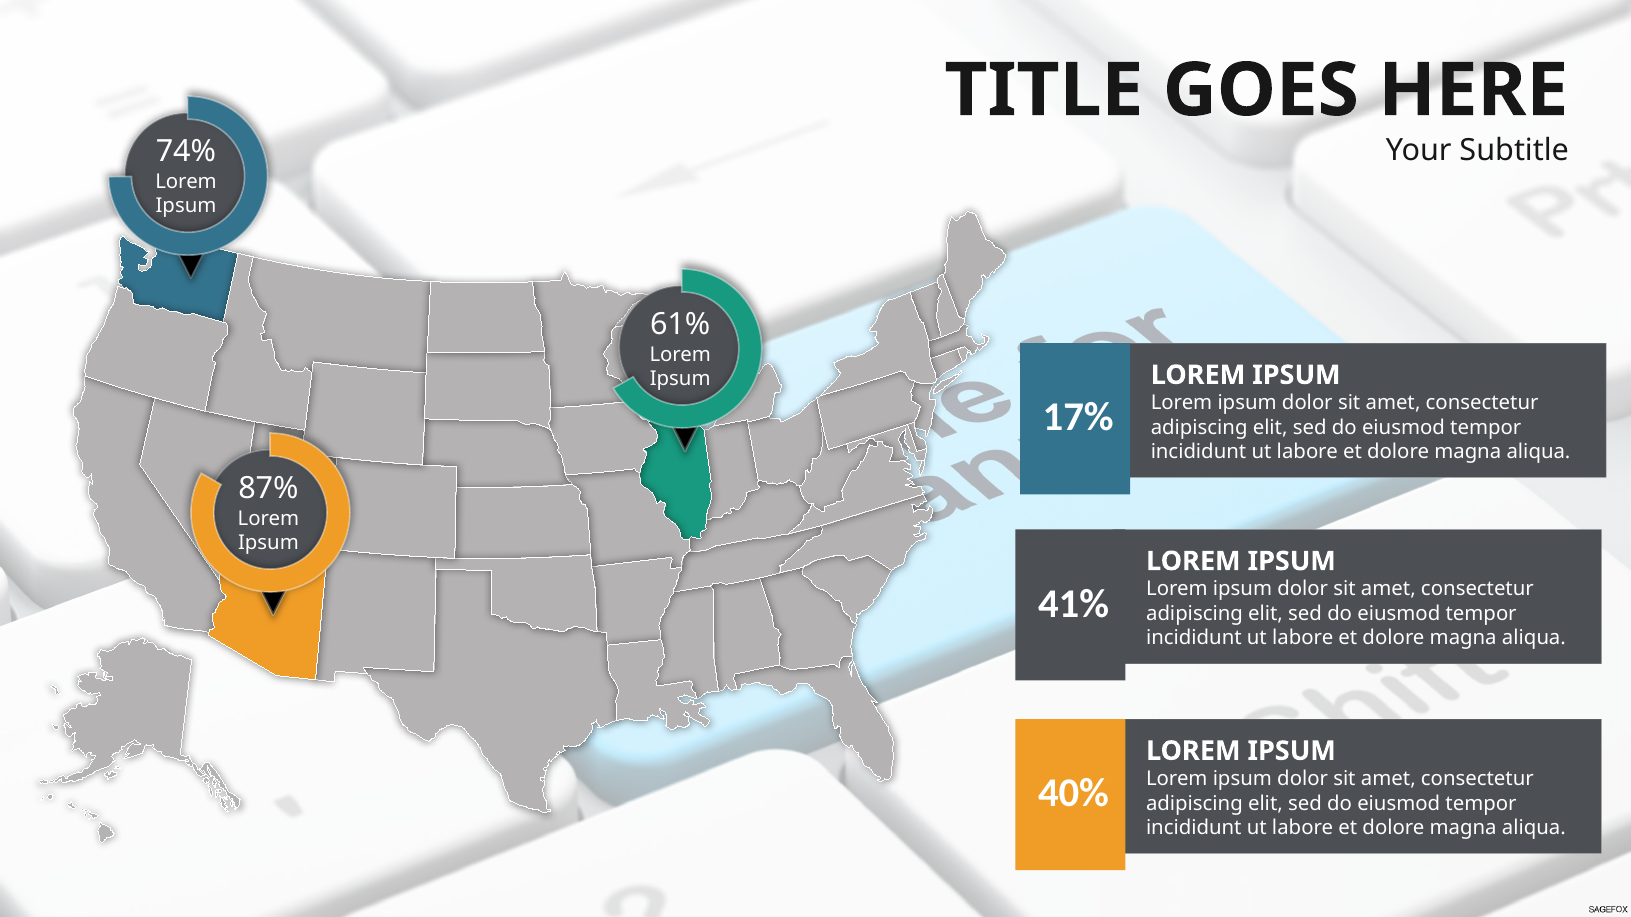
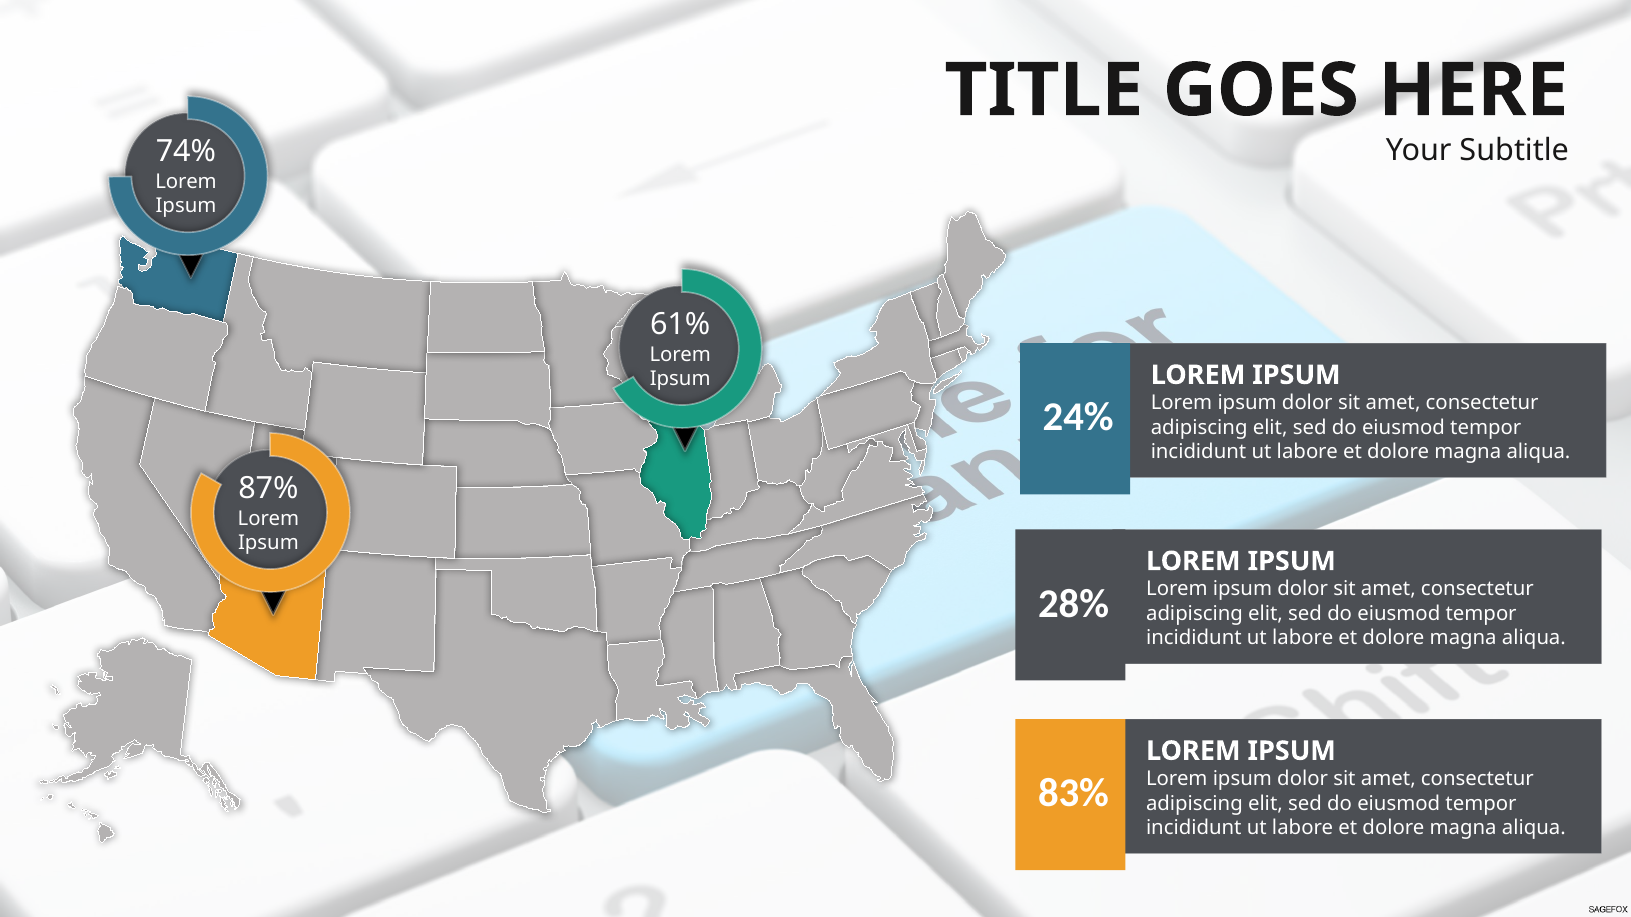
17%: 17% -> 24%
41%: 41% -> 28%
40%: 40% -> 83%
